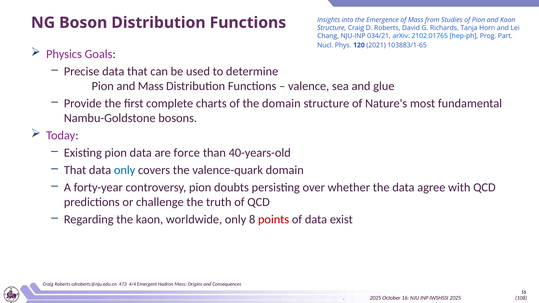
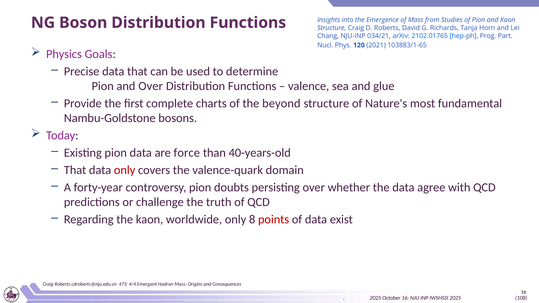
and Mass: Mass -> Over
the domain: domain -> beyond
only at (125, 170) colour: blue -> red
